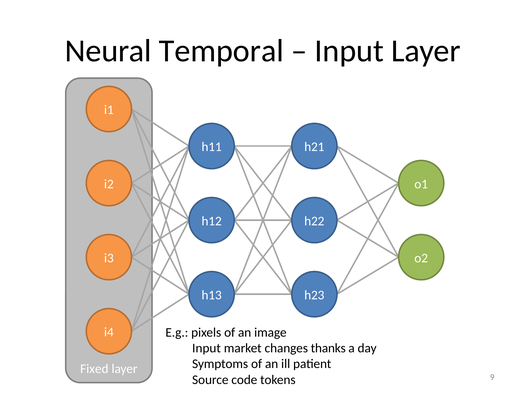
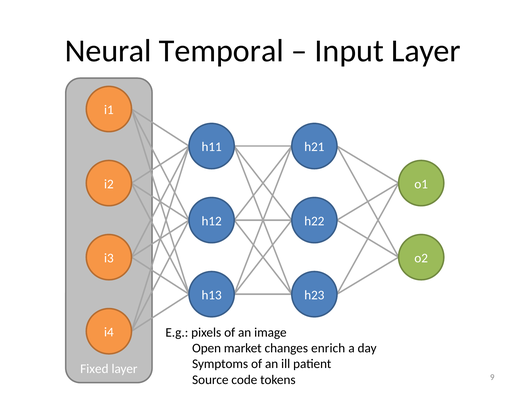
Input at (206, 348): Input -> Open
thanks: thanks -> enrich
